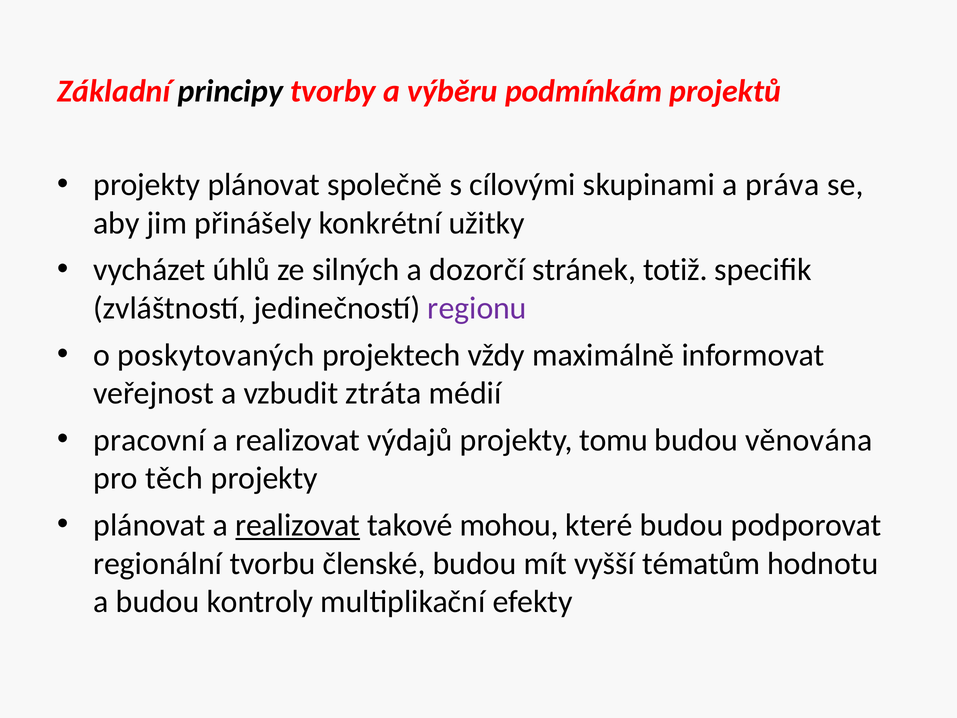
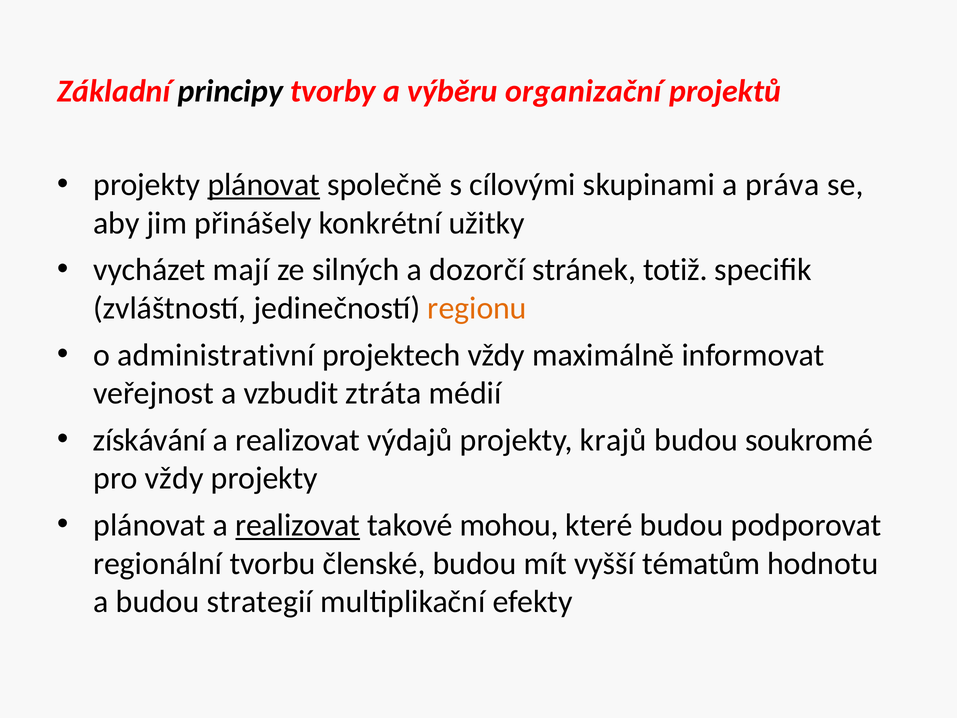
podmínkám: podmínkám -> organizační
plánovat at (264, 185) underline: none -> present
úhlů: úhlů -> mají
regionu colour: purple -> orange
poskytovaných: poskytovaných -> administrativní
pracovní: pracovní -> získávání
tomu: tomu -> krajů
věnována: věnována -> soukromé
pro těch: těch -> vždy
kontroly: kontroly -> strategií
